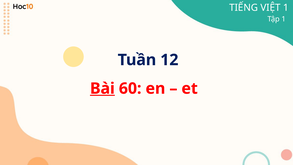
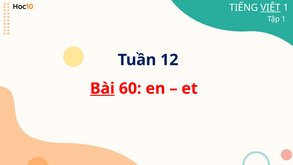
VIỆT underline: none -> present
